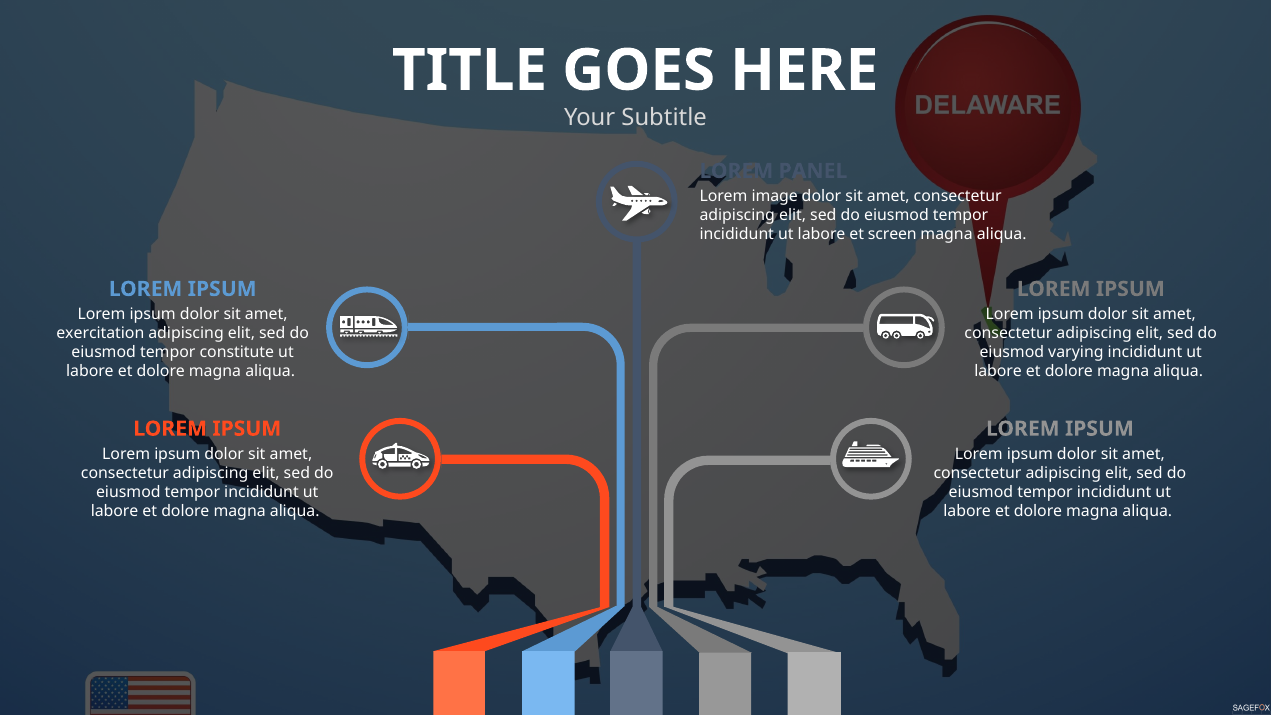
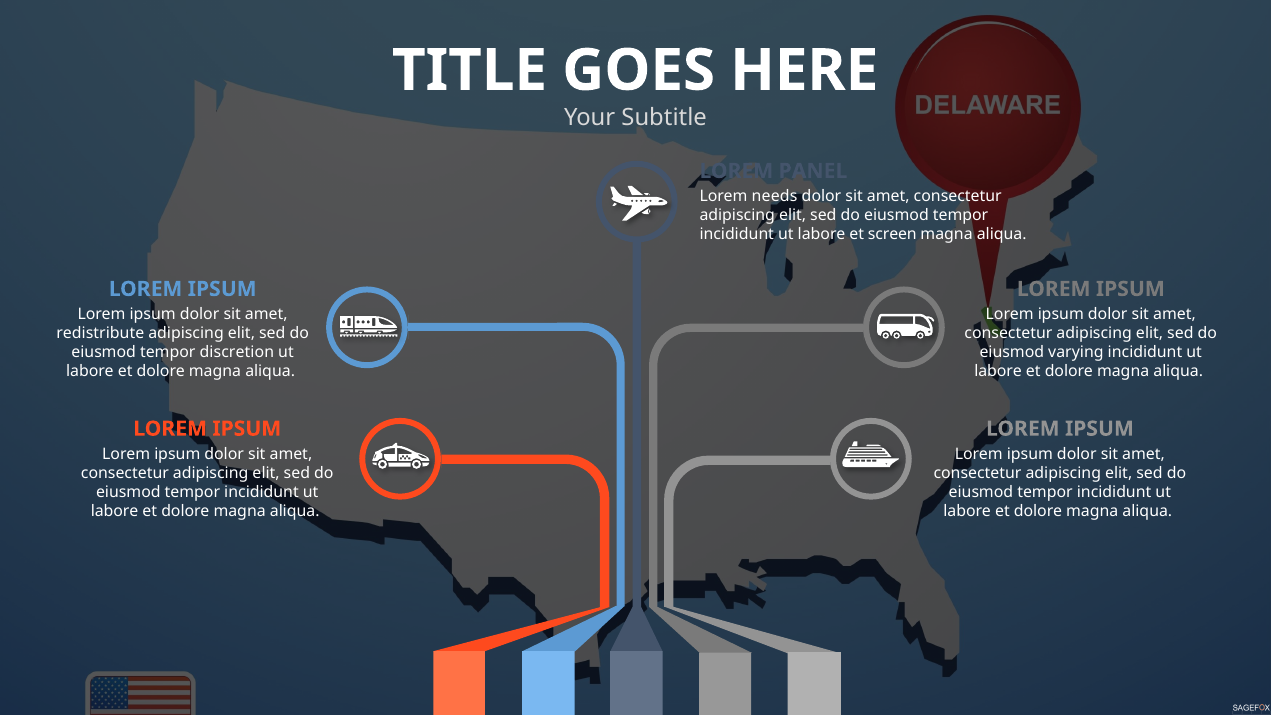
image: image -> needs
exercitation: exercitation -> redistribute
constitute: constitute -> discretion
